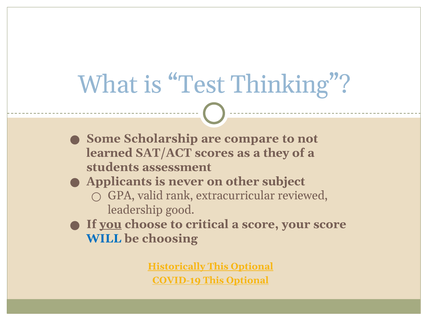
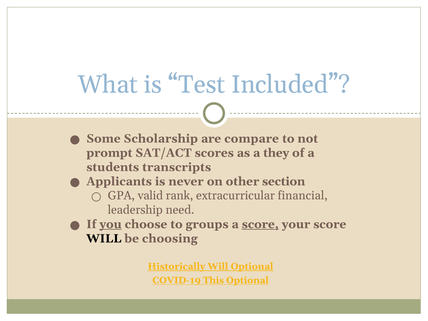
Thinking: Thinking -> Included
learned: learned -> prompt
assessment: assessment -> transcripts
subject: subject -> section
reviewed: reviewed -> financial
good: good -> need
critical: critical -> groups
score at (260, 224) underline: none -> present
WILL at (104, 239) colour: blue -> black
Historically This: This -> Will
